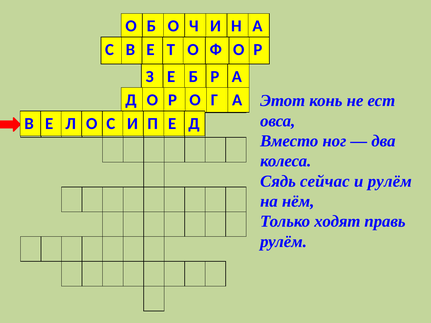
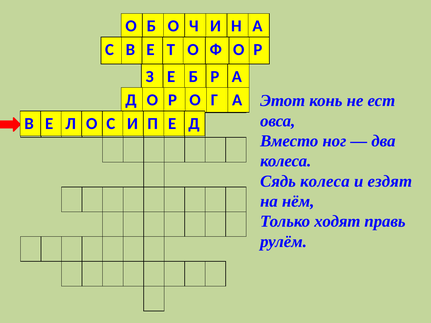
Сядь сейчас: сейчас -> колеса
и рулём: рулём -> ездят
